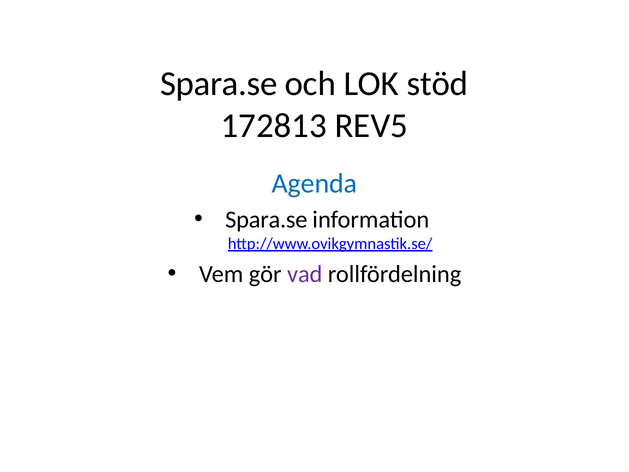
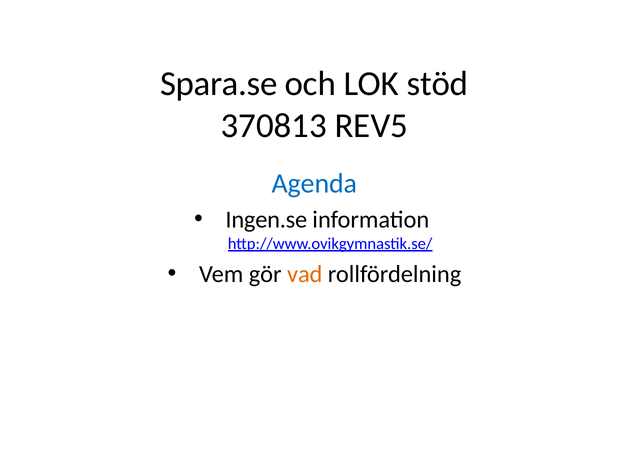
172813: 172813 -> 370813
Spara.se at (266, 220): Spara.se -> Ingen.se
vad colour: purple -> orange
